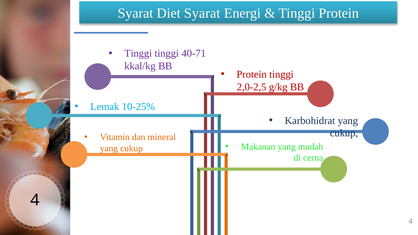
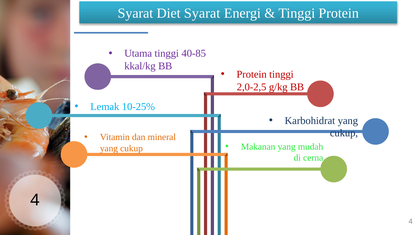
Tinggi at (138, 54): Tinggi -> Utama
40-71: 40-71 -> 40-85
